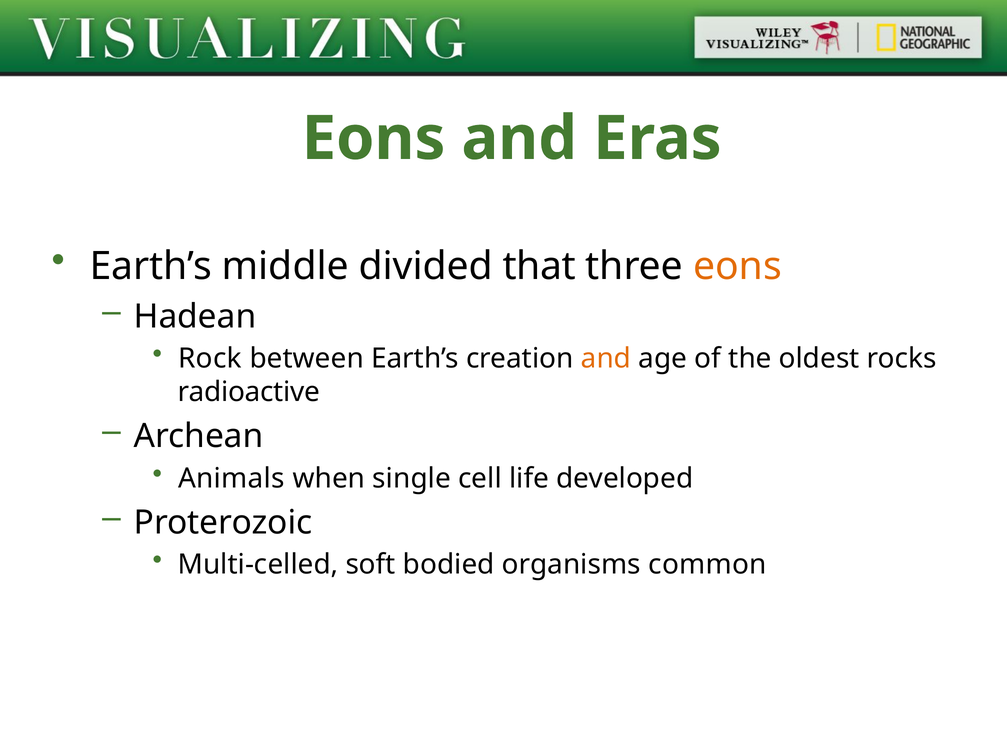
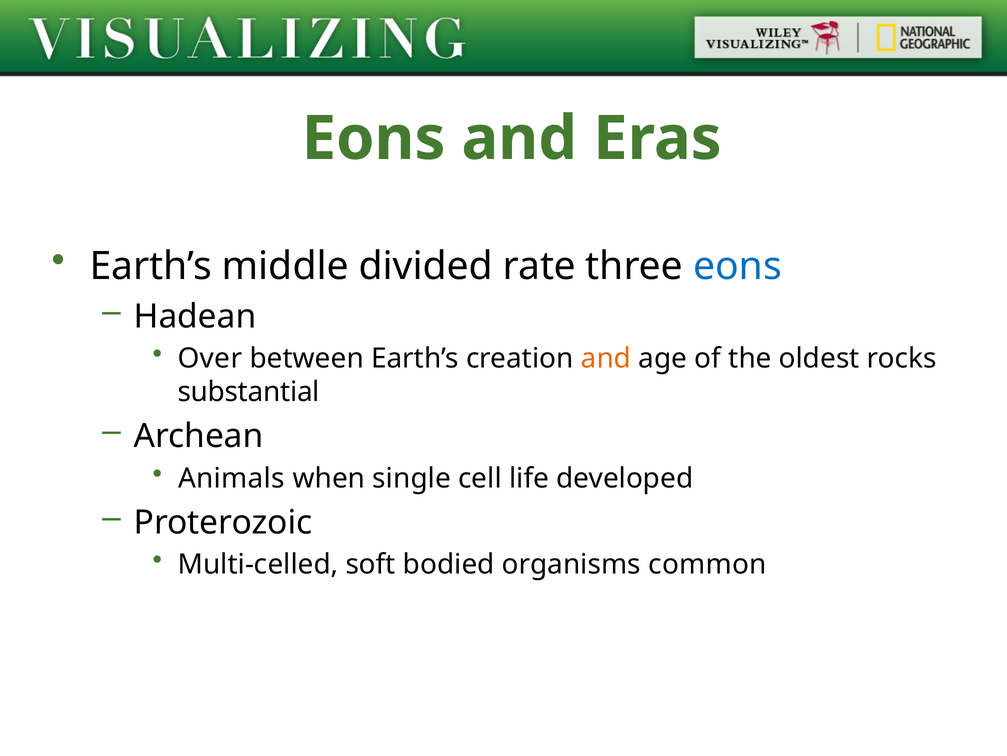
that: that -> rate
eons at (737, 266) colour: orange -> blue
Rock: Rock -> Over
radioactive: radioactive -> substantial
